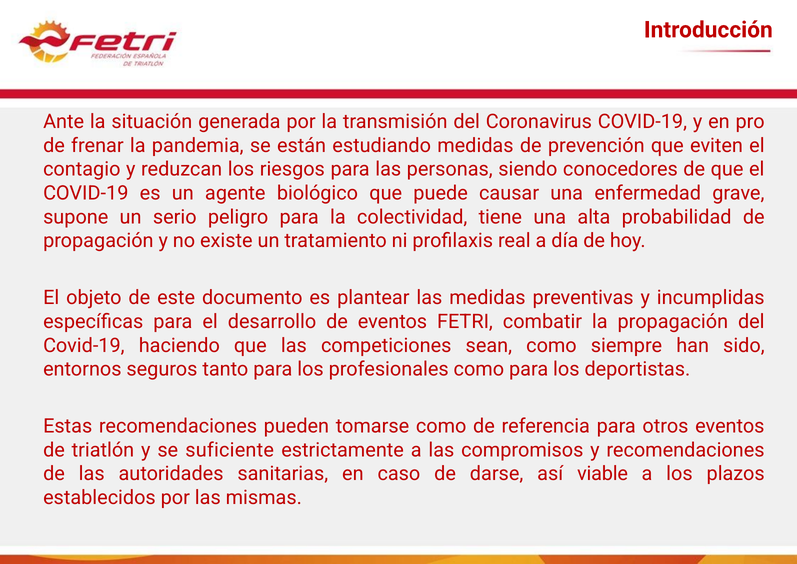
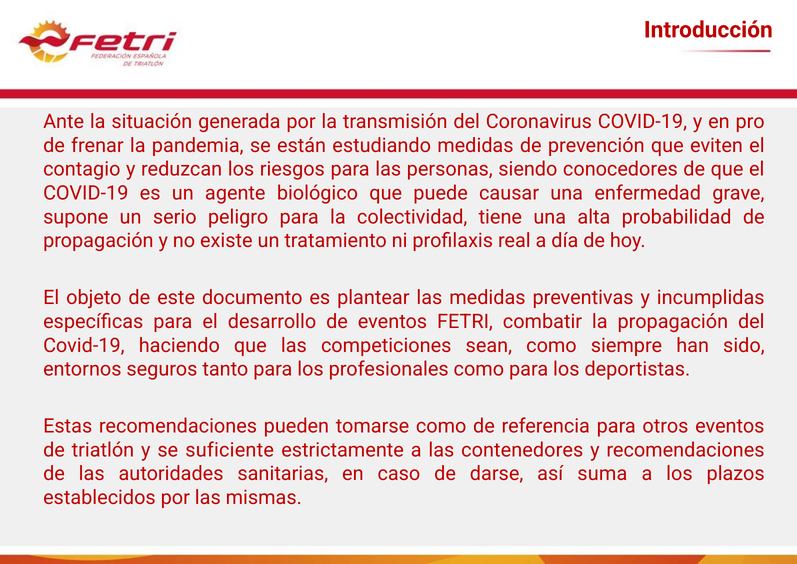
compromisos: compromisos -> contenedores
viable: viable -> suma
